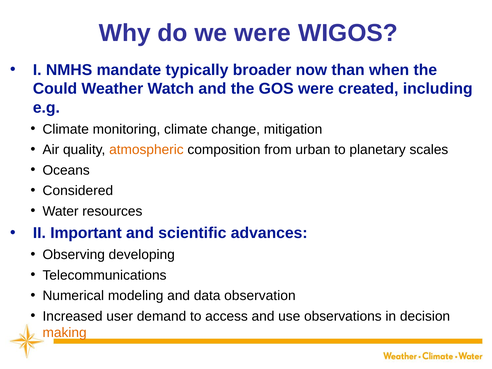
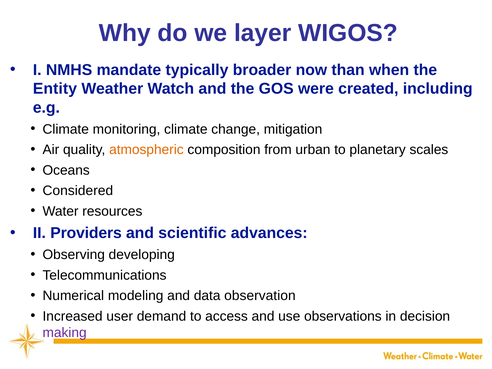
we were: were -> layer
Could: Could -> Entity
Important: Important -> Providers
making colour: orange -> purple
